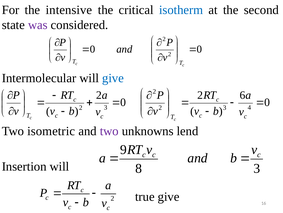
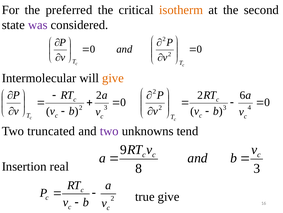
intensive: intensive -> preferred
isotherm colour: blue -> orange
give at (113, 78) colour: blue -> orange
isometric: isometric -> truncated
lend: lend -> tend
Insertion will: will -> real
